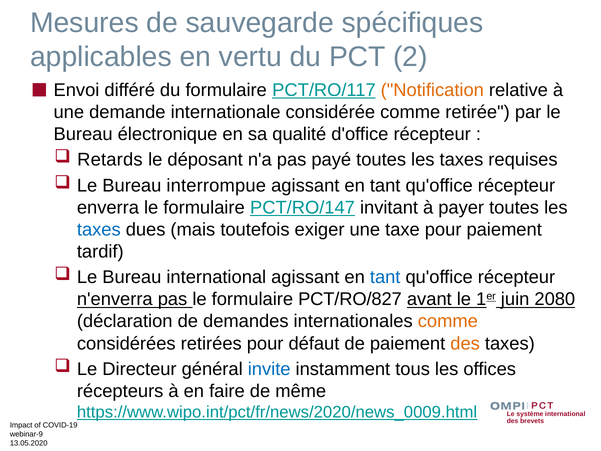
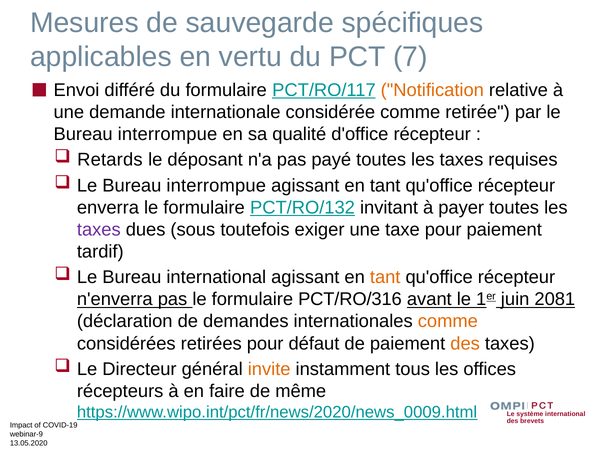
2: 2 -> 7
électronique at (168, 134): électronique -> interrompue
PCT/RO/147: PCT/RO/147 -> PCT/RO/132
taxes at (99, 229) colour: blue -> purple
mais: mais -> sous
tant at (385, 277) colour: blue -> orange
PCT/RO/827: PCT/RO/827 -> PCT/RO/316
2080: 2080 -> 2081
invite colour: blue -> orange
